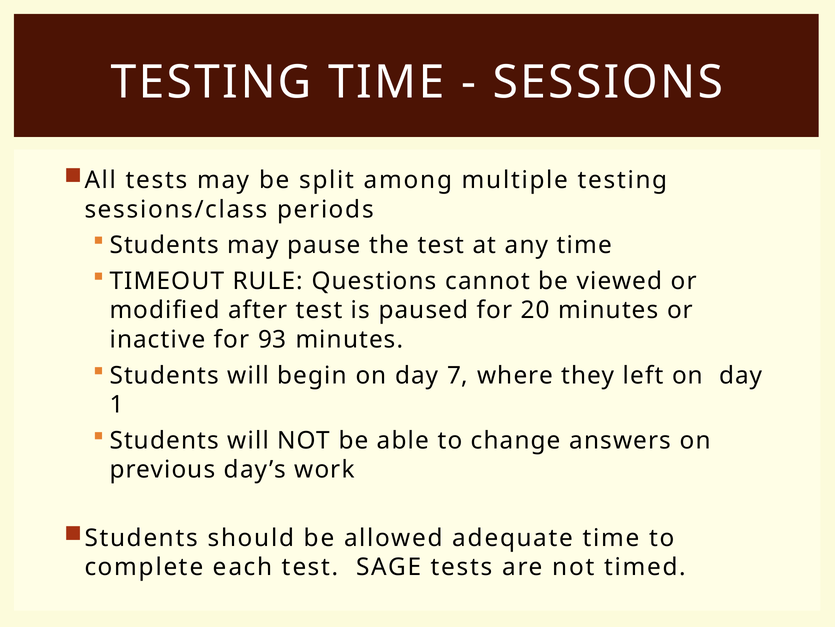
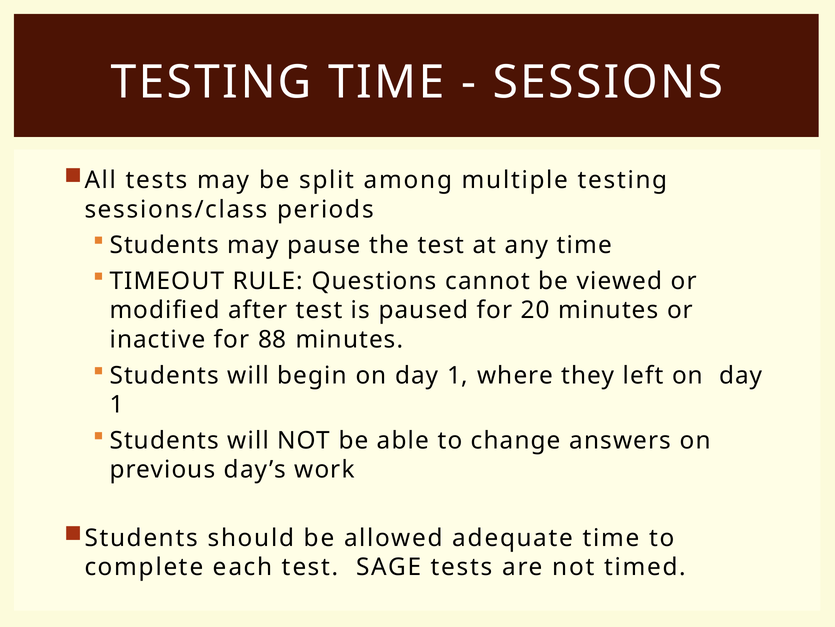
93: 93 -> 88
begin on day 7: 7 -> 1
